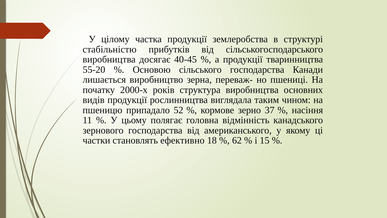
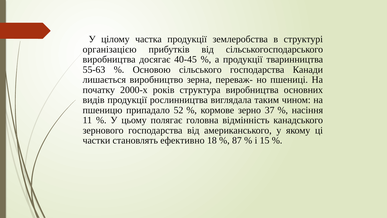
стабільністю: стабільністю -> організацією
55-20: 55-20 -> 55-63
62: 62 -> 87
